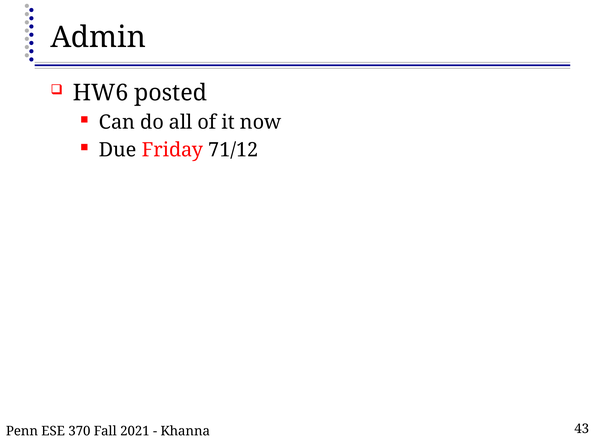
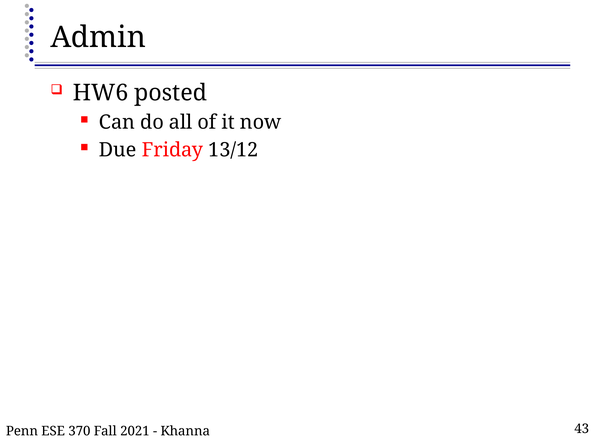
71/12: 71/12 -> 13/12
